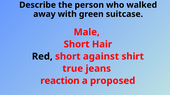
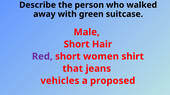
Red colour: black -> purple
against: against -> women
true: true -> that
reaction: reaction -> vehicles
